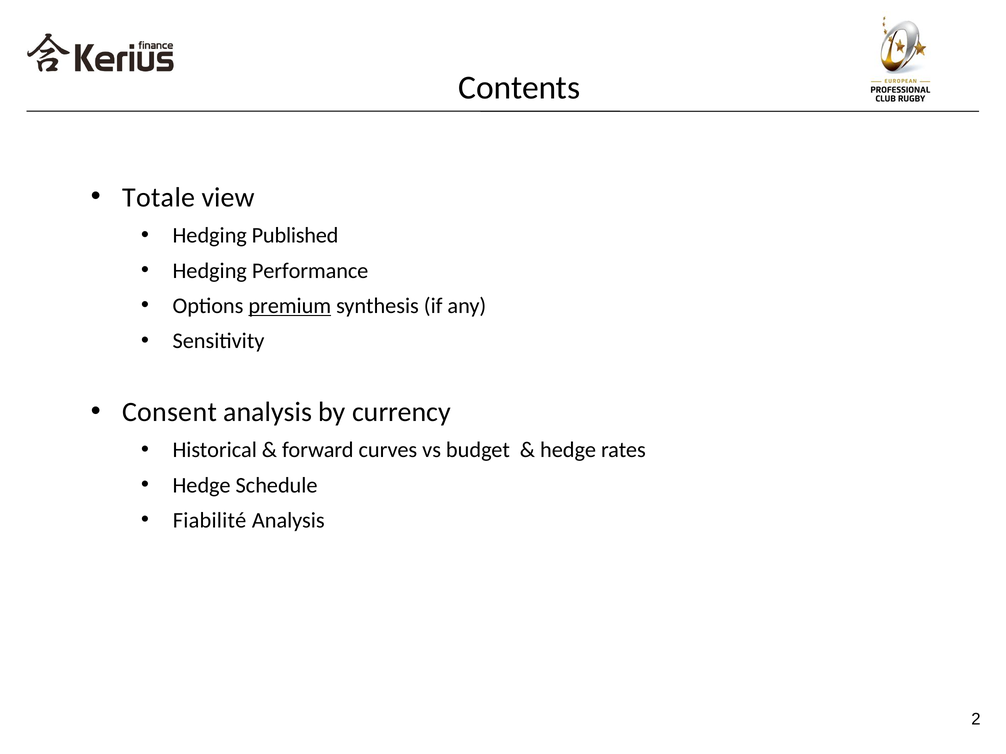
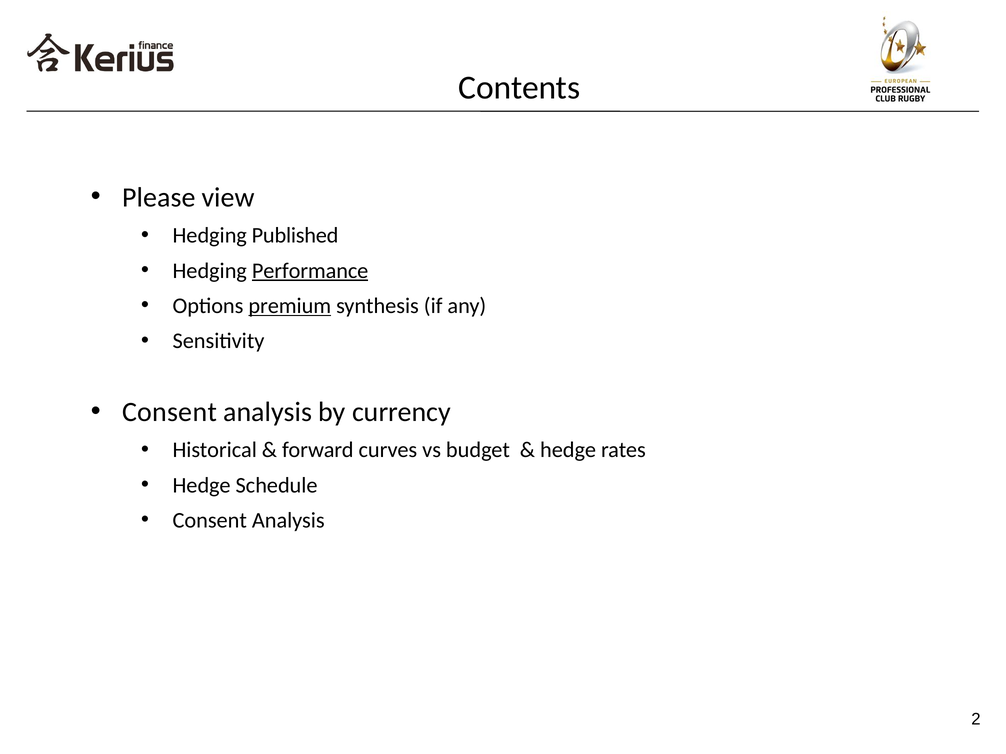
Totale: Totale -> Please
Performance underline: none -> present
Fiabilité at (210, 521): Fiabilité -> Consent
